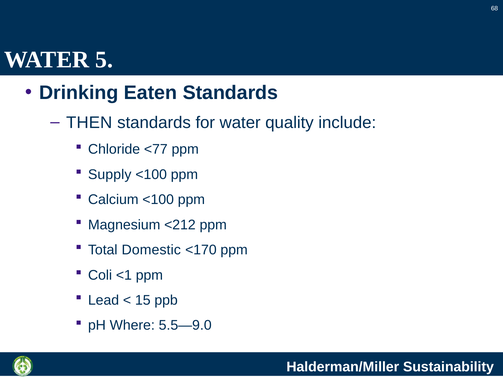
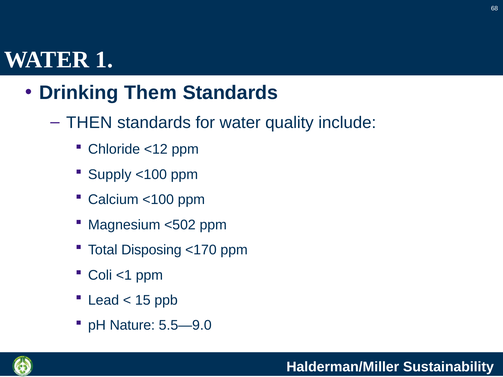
5: 5 -> 1
Eaten: Eaten -> Them
<77: <77 -> <12
<212: <212 -> <502
Domestic: Domestic -> Disposing
Where: Where -> Nature
